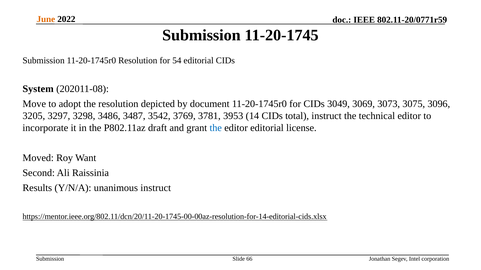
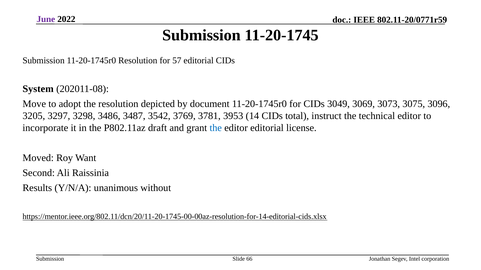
June colour: orange -> purple
54: 54 -> 57
unanimous instruct: instruct -> without
